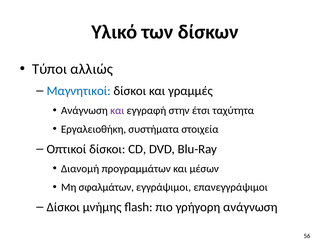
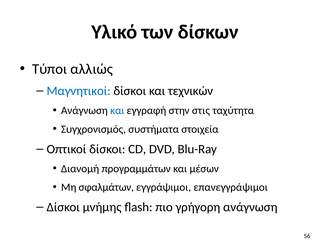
γραμμές: γραμμές -> τεχνικών
και at (117, 111) colour: purple -> blue
έτσι: έτσι -> στις
Εργαλειοθήκη: Εργαλειοθήκη -> Συγχρονισμός
